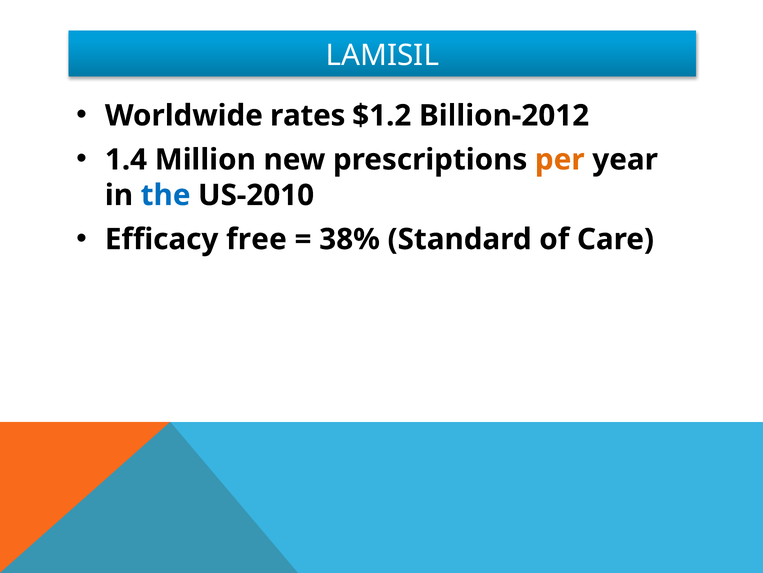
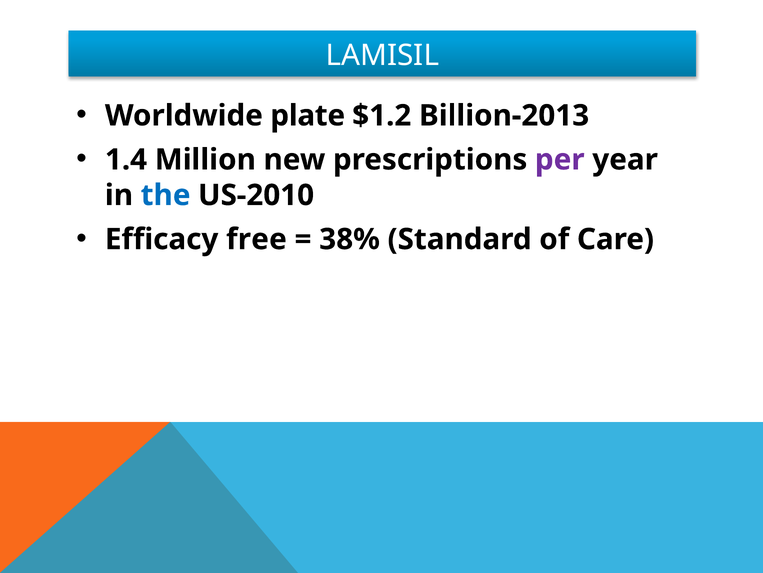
rates: rates -> plate
Billion-2012: Billion-2012 -> Billion-2013
per colour: orange -> purple
